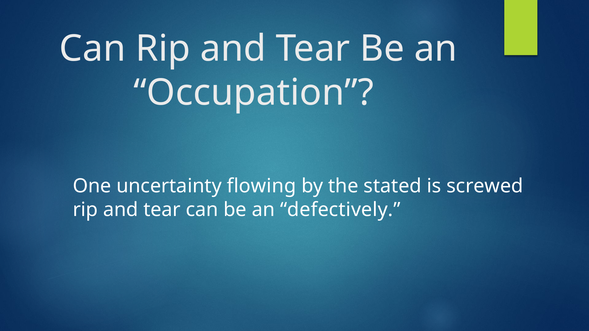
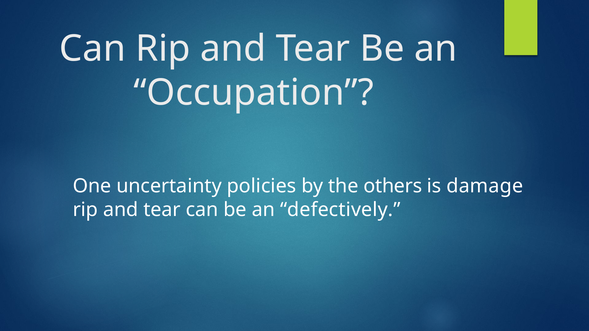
flowing: flowing -> policies
stated: stated -> others
screwed: screwed -> damage
